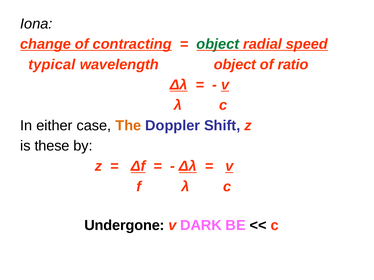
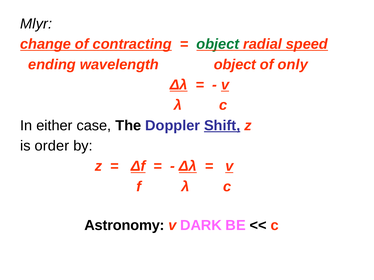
Iona: Iona -> Mlyr
typical: typical -> ending
ratio: ratio -> only
The colour: orange -> black
Shift underline: none -> present
these: these -> order
Undergone: Undergone -> Astronomy
